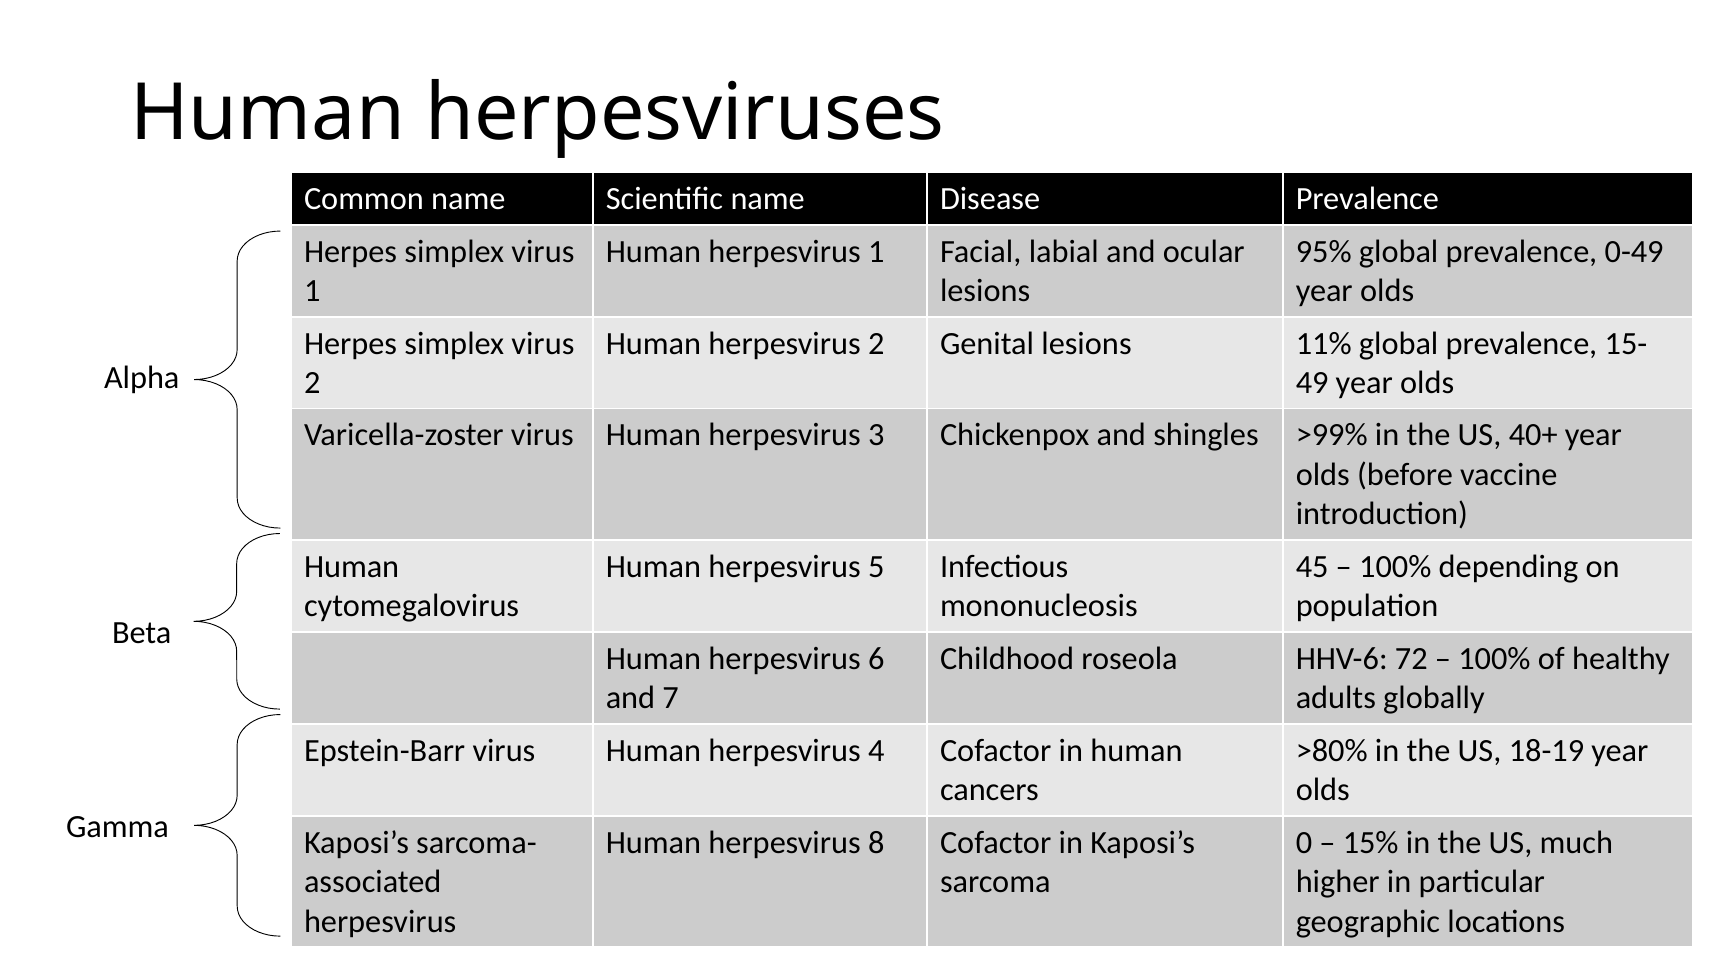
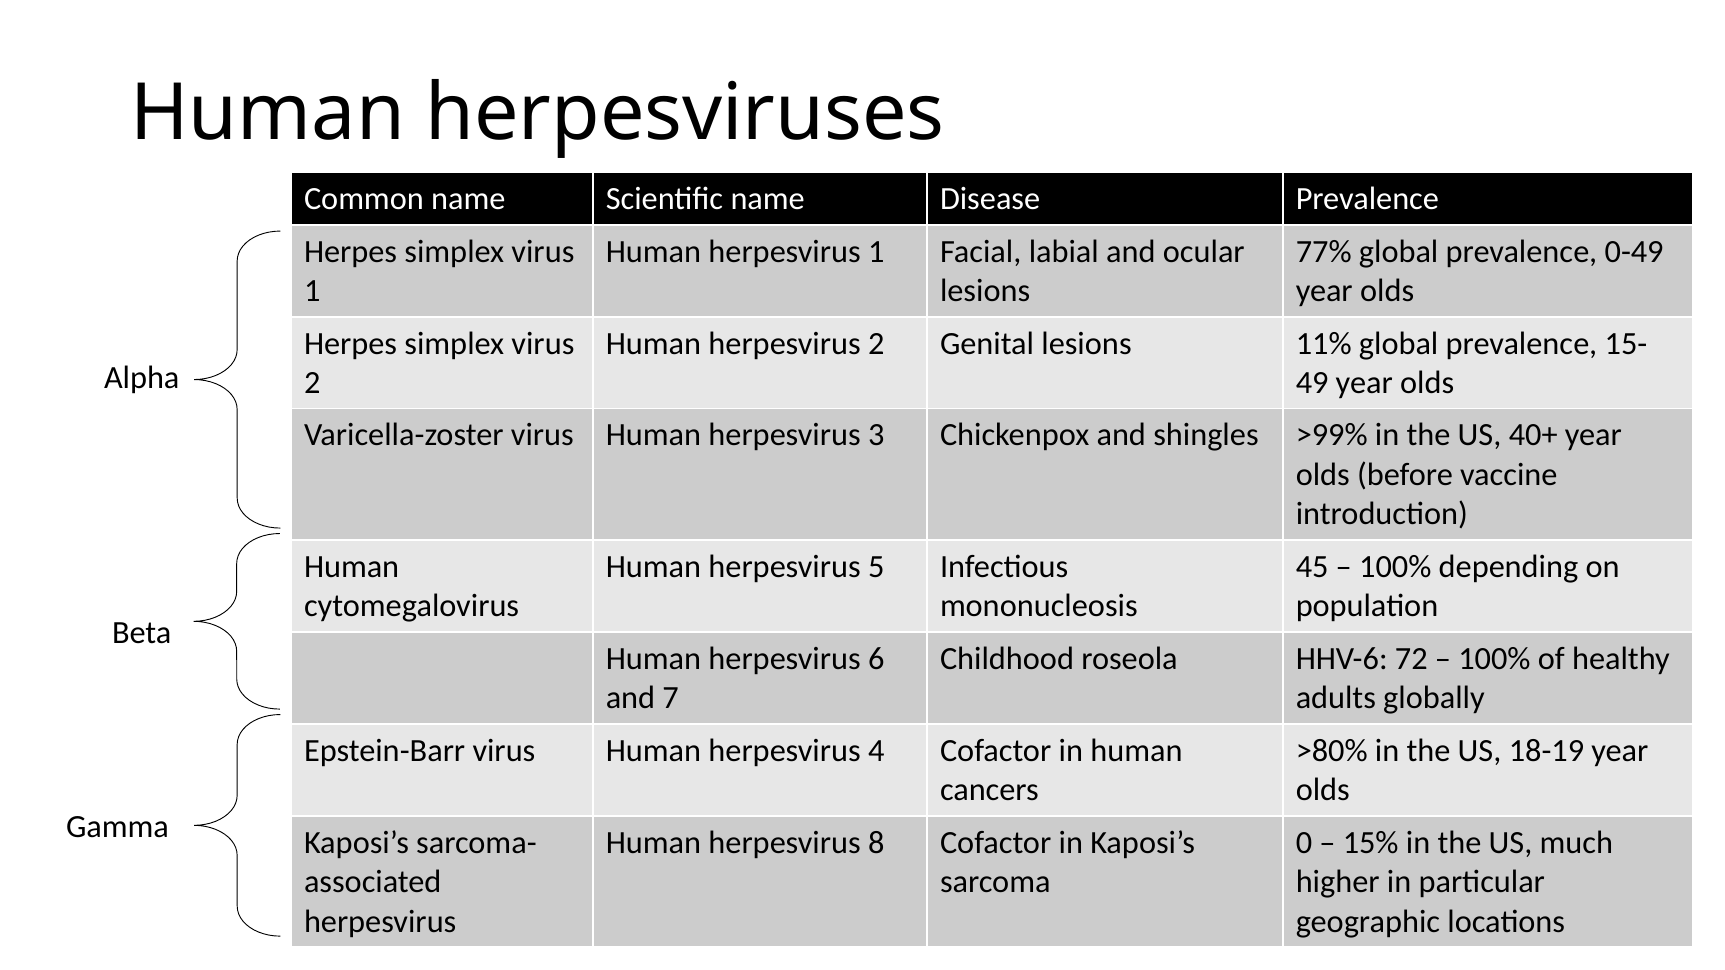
95%: 95% -> 77%
